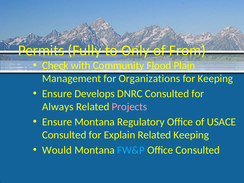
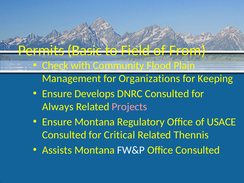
Fully: Fully -> Basic
Only: Only -> Field
Explain: Explain -> Critical
Related Keeping: Keeping -> Thennis
Would: Would -> Assists
FW&P colour: light blue -> white
